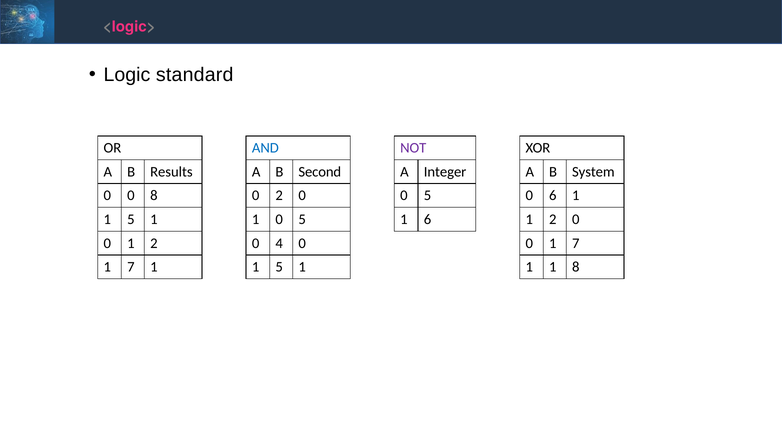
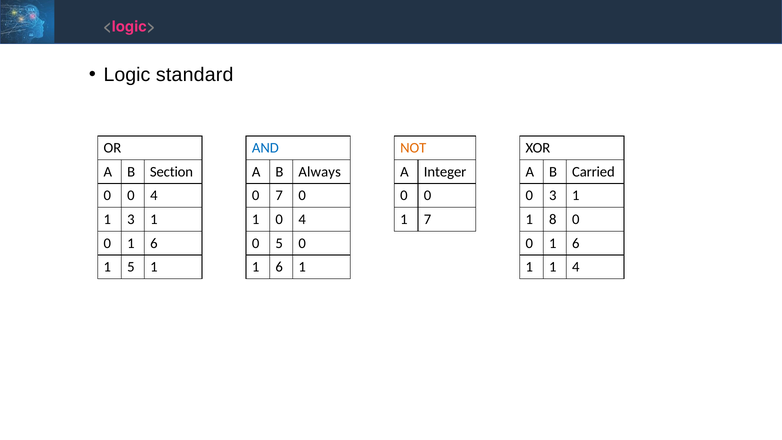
NOT colour: purple -> orange
Results: Results -> Section
Second: Second -> Always
System: System -> Carried
0 0 8: 8 -> 4
0 2: 2 -> 7
5 at (427, 196): 5 -> 0
0 6: 6 -> 3
5 at (131, 219): 5 -> 3
1 0 5: 5 -> 4
1 6: 6 -> 7
2 at (553, 219): 2 -> 8
2 at (154, 243): 2 -> 6
0 4: 4 -> 5
7 at (576, 243): 7 -> 6
7 at (131, 267): 7 -> 5
5 at (279, 267): 5 -> 6
1 8: 8 -> 4
